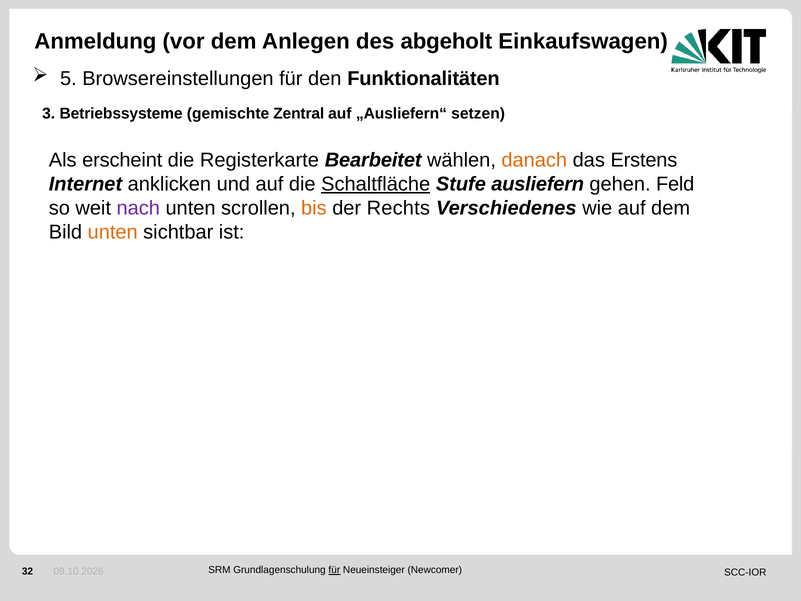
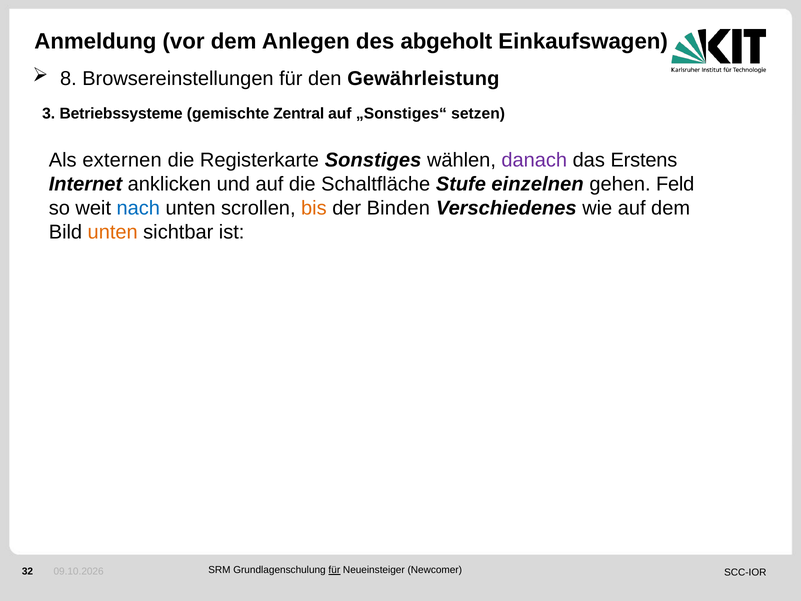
5: 5 -> 8
Funktionalitäten: Funktionalitäten -> Gewährleistung
„Ausliefern“: „Ausliefern“ -> „Sonstiges“
erscheint: erscheint -> externen
Bearbeitet: Bearbeitet -> Sonstiges
danach colour: orange -> purple
Schaltfläche underline: present -> none
ausliefern: ausliefern -> einzelnen
nach colour: purple -> blue
Rechts: Rechts -> Binden
